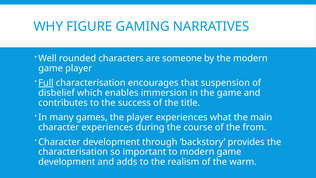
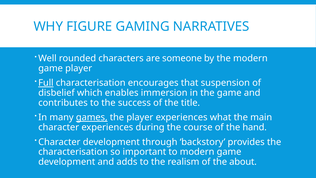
games underline: none -> present
from: from -> hand
warm: warm -> about
